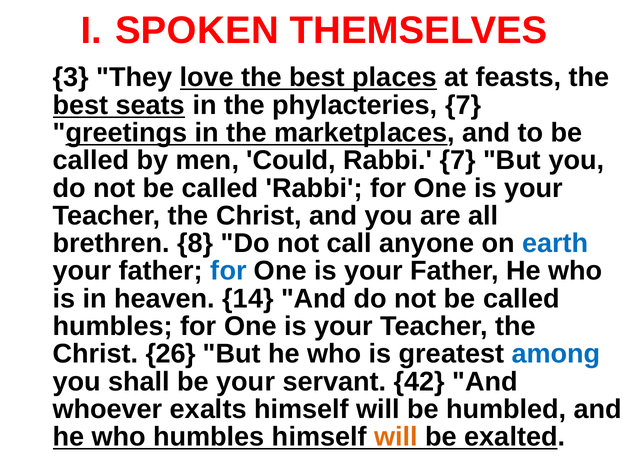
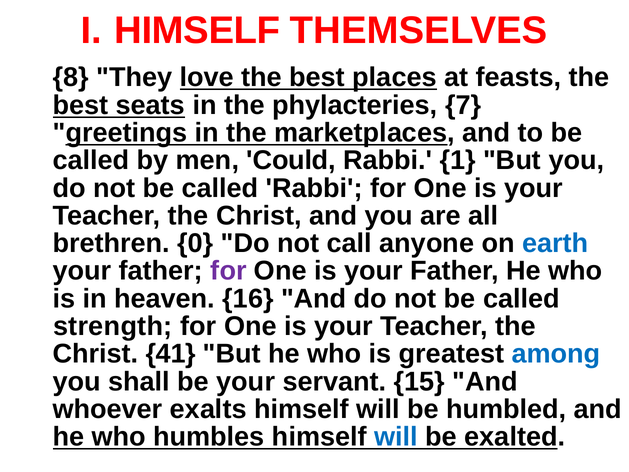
SPOKEN at (197, 30): SPOKEN -> HIMSELF
3: 3 -> 8
Rabbi 7: 7 -> 1
8: 8 -> 0
for at (229, 271) colour: blue -> purple
14: 14 -> 16
humbles at (113, 326): humbles -> strength
26: 26 -> 41
42: 42 -> 15
will at (396, 437) colour: orange -> blue
